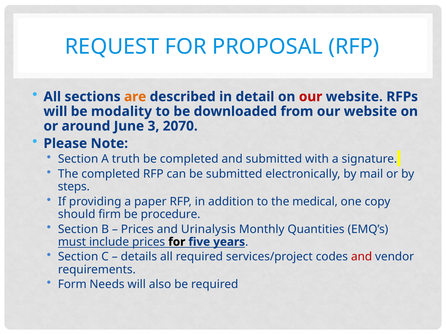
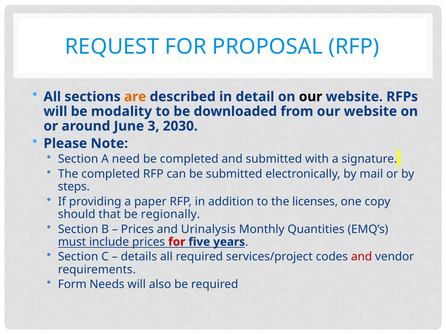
our at (311, 97) colour: red -> black
2070: 2070 -> 2030
truth: truth -> need
medical: medical -> licenses
firm: firm -> that
procedure: procedure -> regionally
for at (177, 242) colour: black -> red
